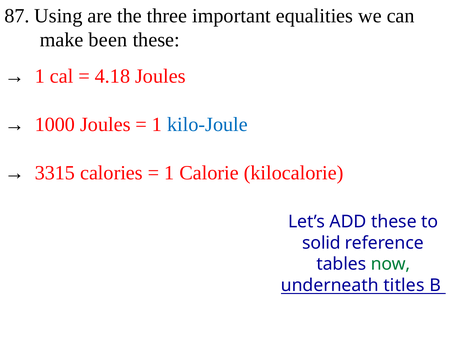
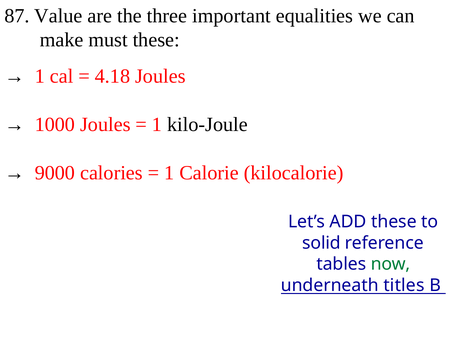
Using: Using -> Value
been: been -> must
kilo-Joule colour: blue -> black
3315: 3315 -> 9000
